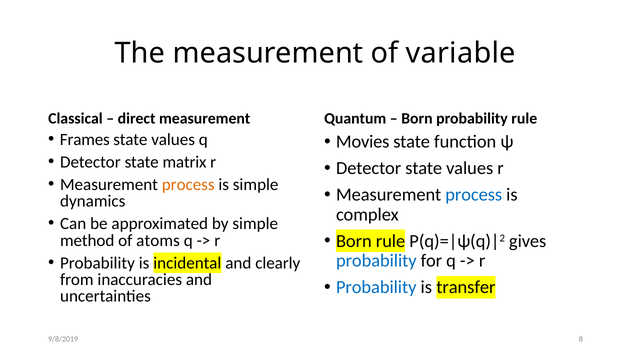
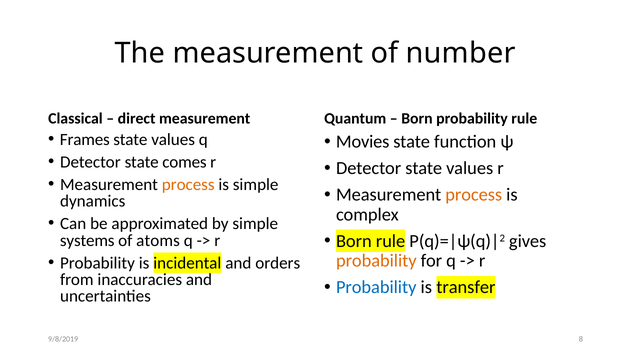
variable: variable -> number
matrix: matrix -> comes
process at (474, 195) colour: blue -> orange
method: method -> systems
probability at (376, 261) colour: blue -> orange
clearly: clearly -> orders
